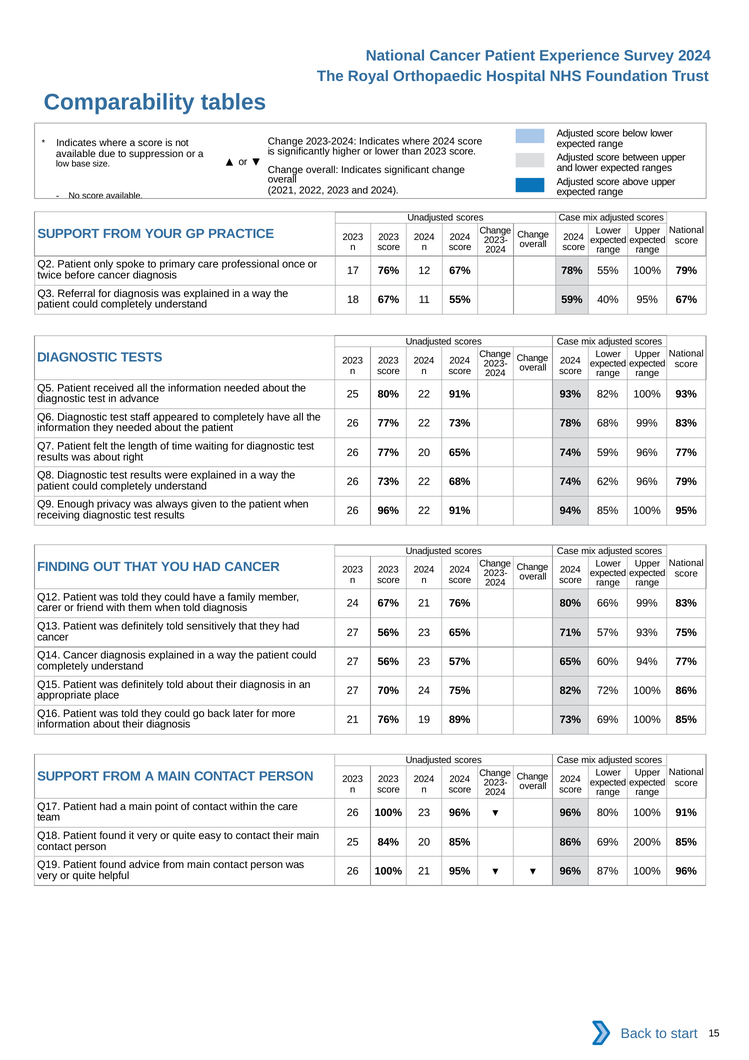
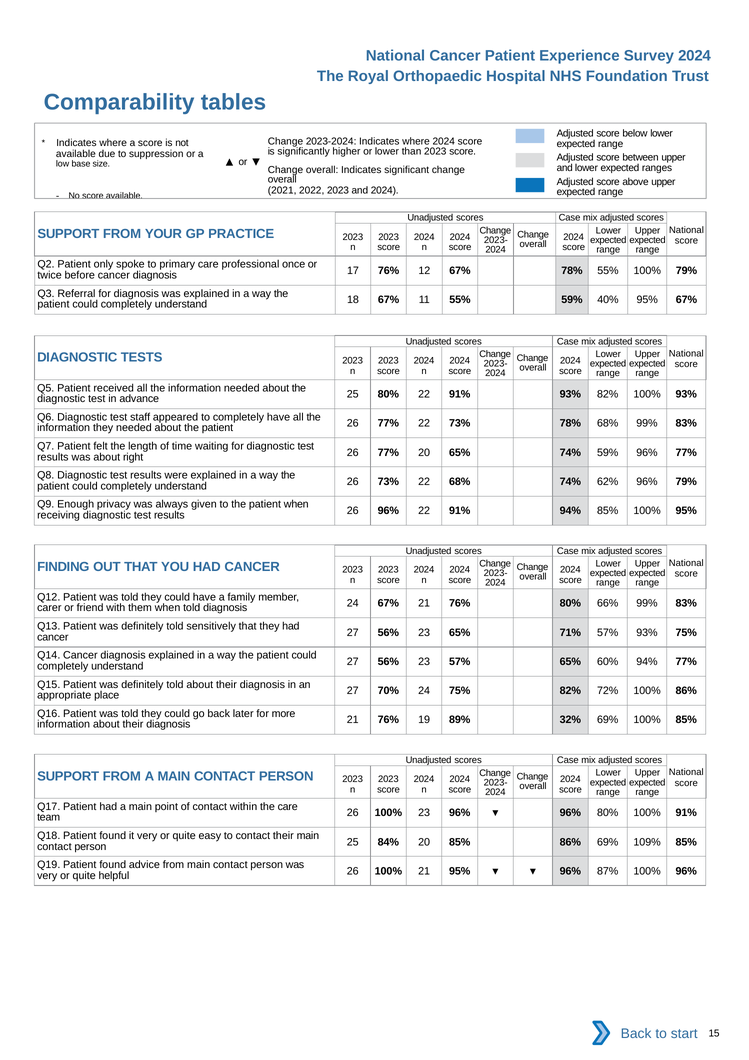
89% 73%: 73% -> 32%
200%: 200% -> 109%
